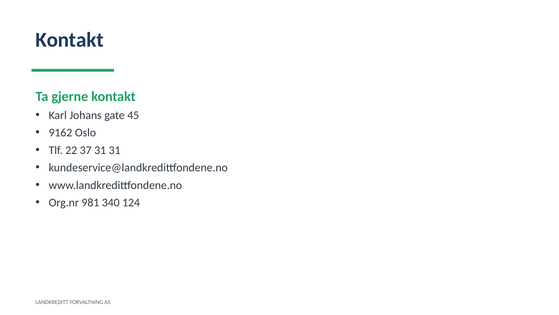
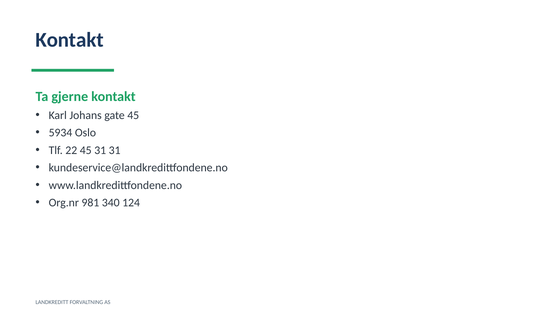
9162: 9162 -> 5934
22 37: 37 -> 45
